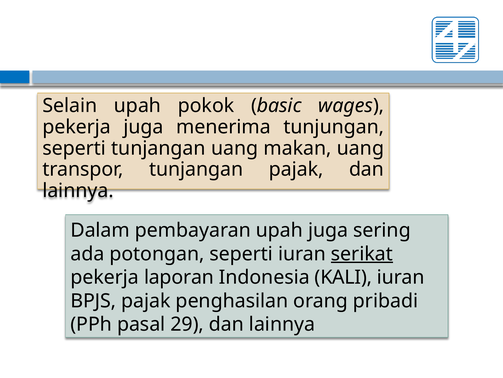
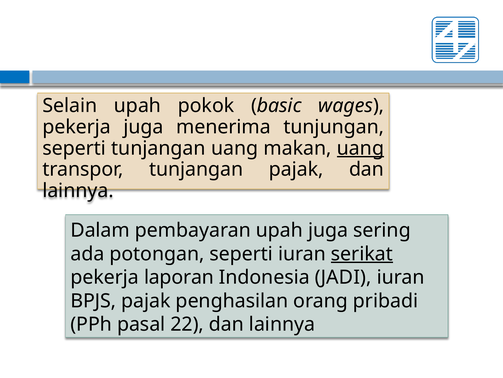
uang at (360, 148) underline: none -> present
KALI: KALI -> JADI
29: 29 -> 22
